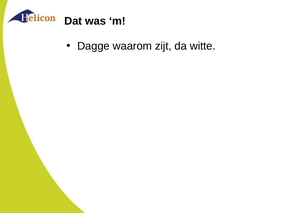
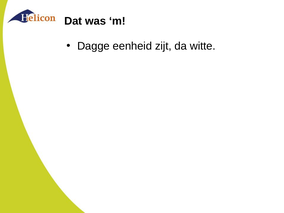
waarom: waarom -> eenheid
